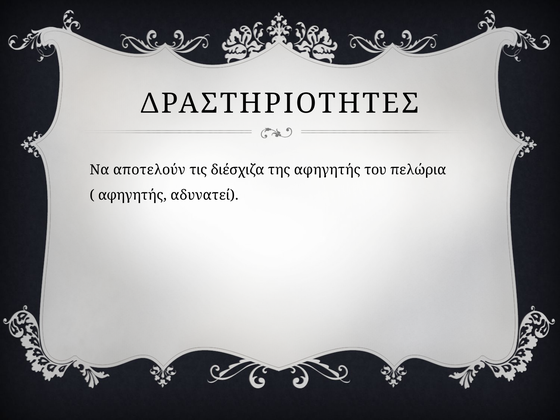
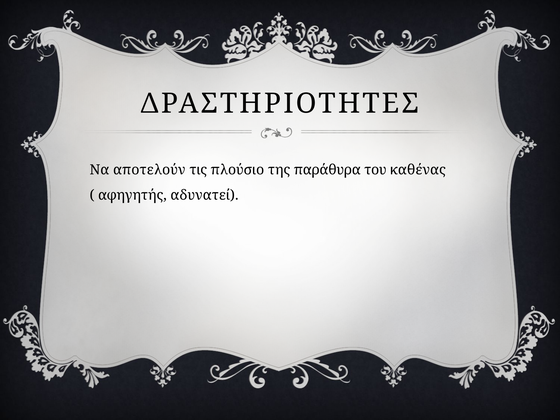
διέσχιζα: διέσχιζα -> πλούσιο
της αφηγητής: αφηγητής -> παράθυρα
πελώρια: πελώρια -> καθένας
